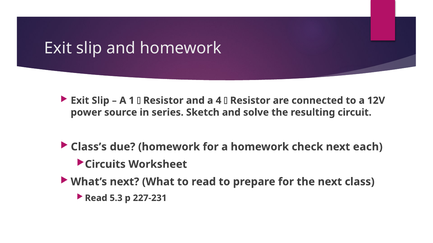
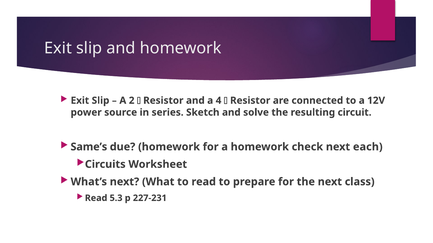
1: 1 -> 2
Class’s: Class’s -> Same’s
